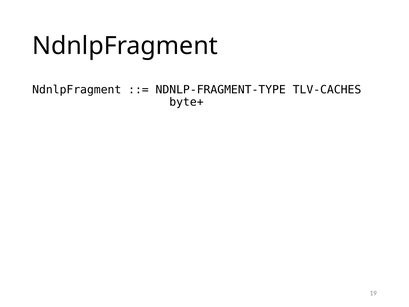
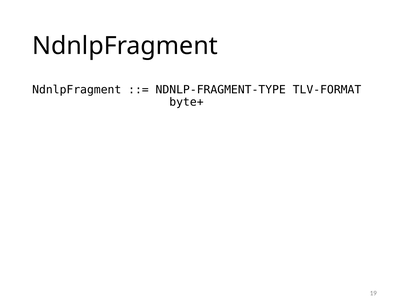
TLV-CACHES: TLV-CACHES -> TLV-FORMAT
